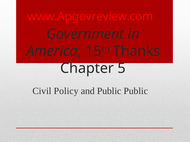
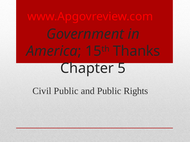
Civil Policy: Policy -> Public
Public Public: Public -> Rights
